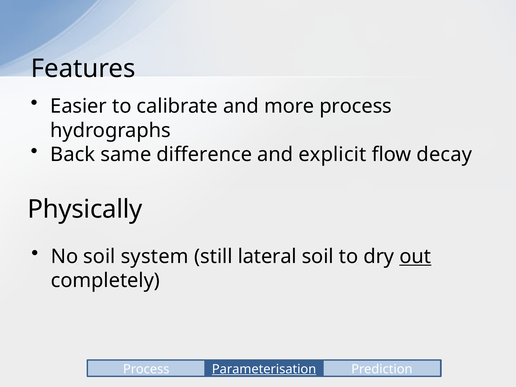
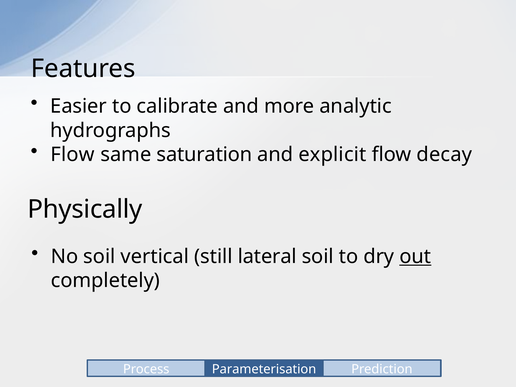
more process: process -> analytic
Back at (73, 154): Back -> Flow
difference: difference -> saturation
system: system -> vertical
Parameterisation underline: present -> none
